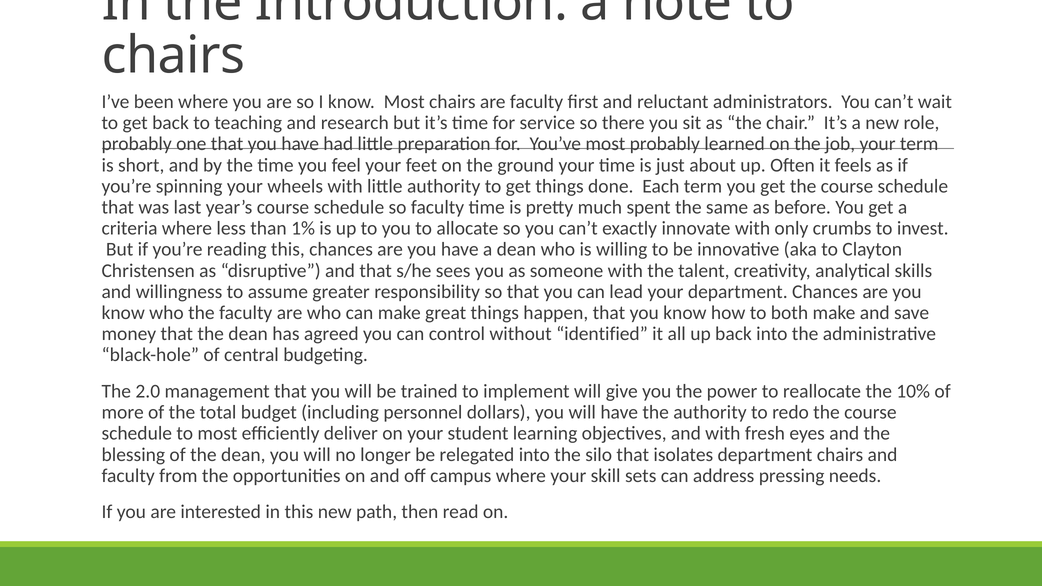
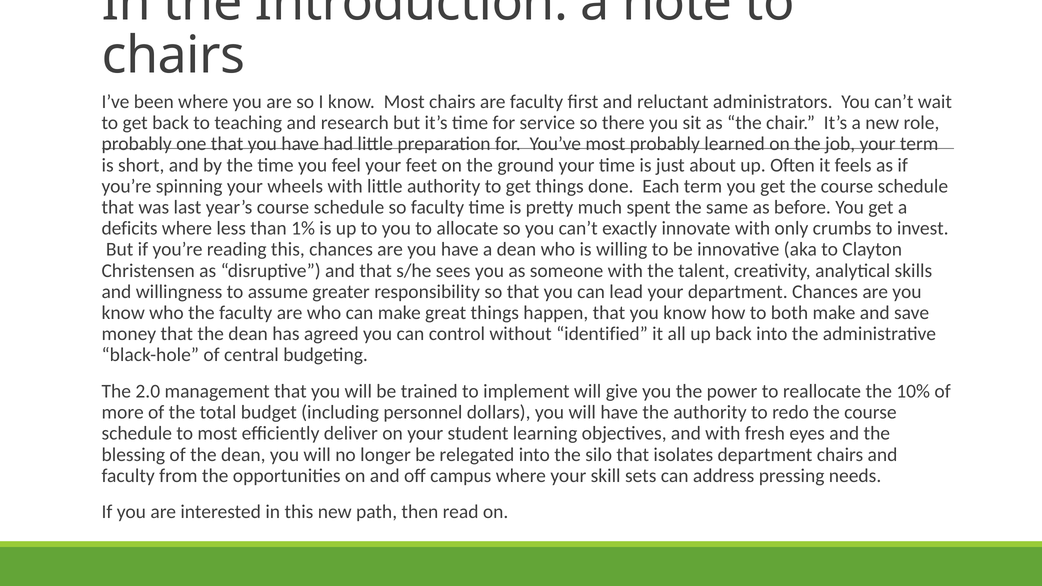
criteria: criteria -> deficits
